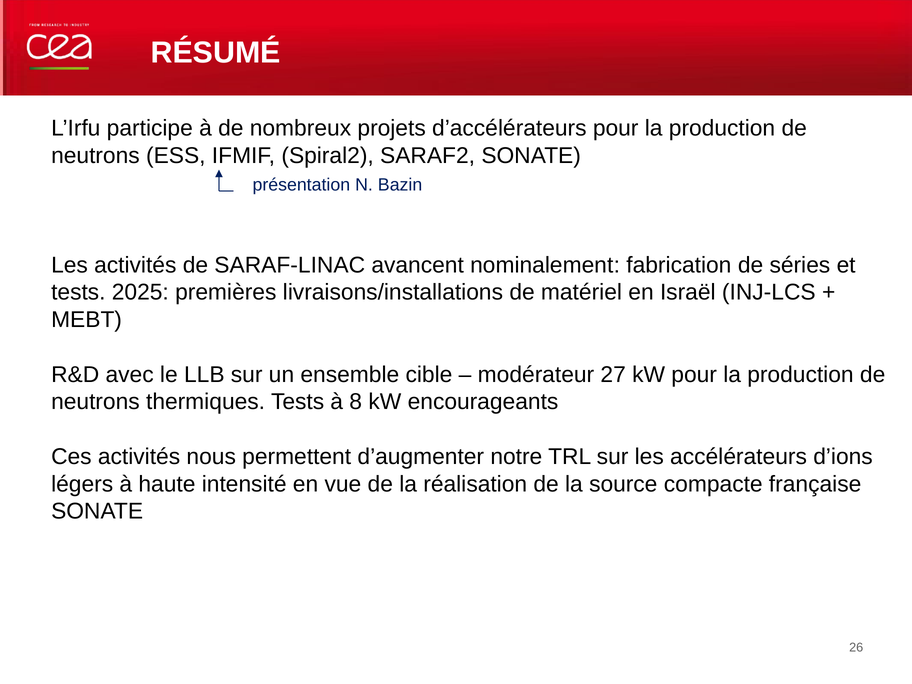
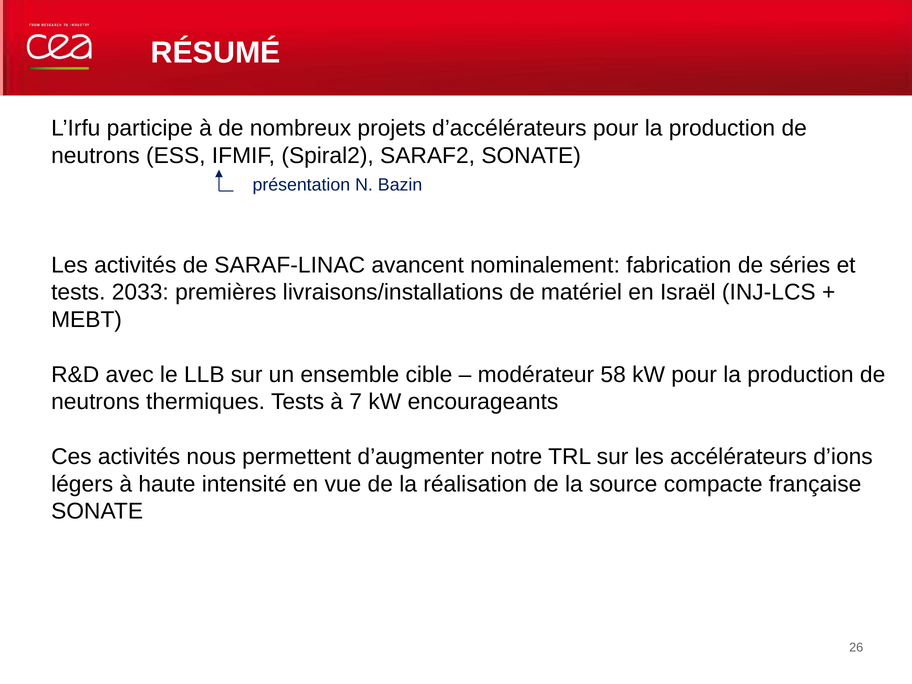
2025: 2025 -> 2033
27: 27 -> 58
8: 8 -> 7
